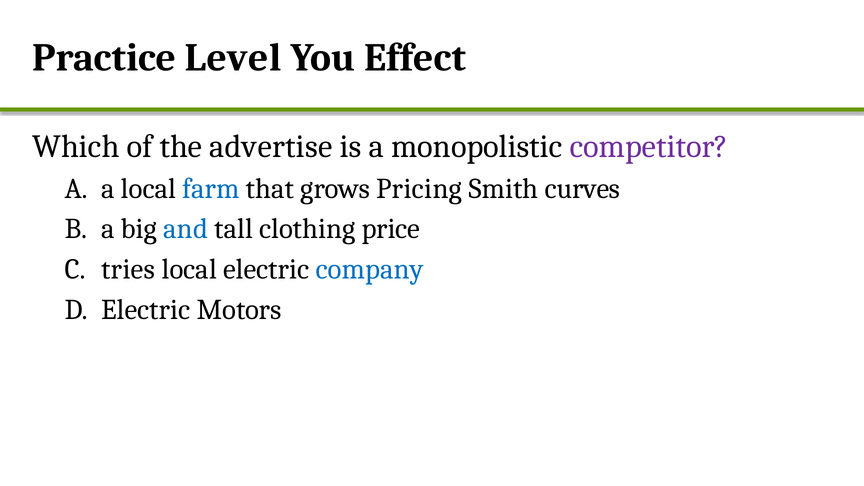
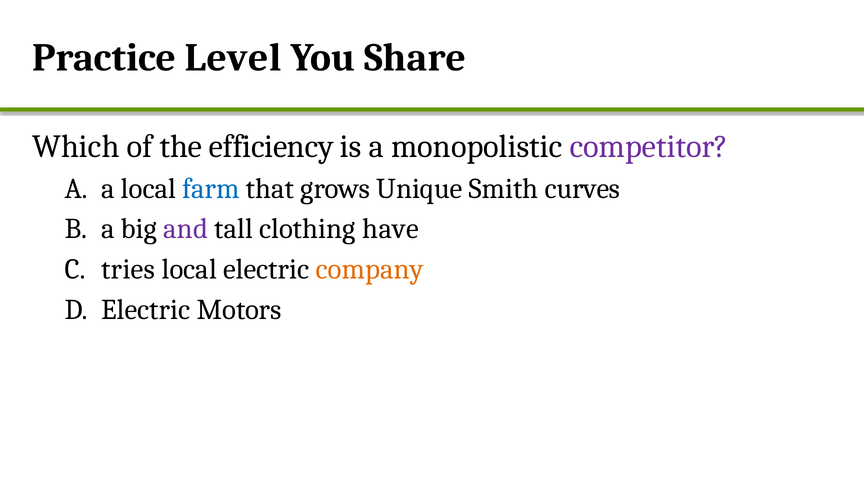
Effect: Effect -> Share
advertise: advertise -> efficiency
Pricing: Pricing -> Unique
and colour: blue -> purple
price: price -> have
company colour: blue -> orange
